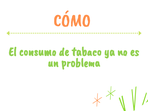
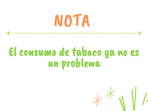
CÓMO: CÓMO -> NOTA
